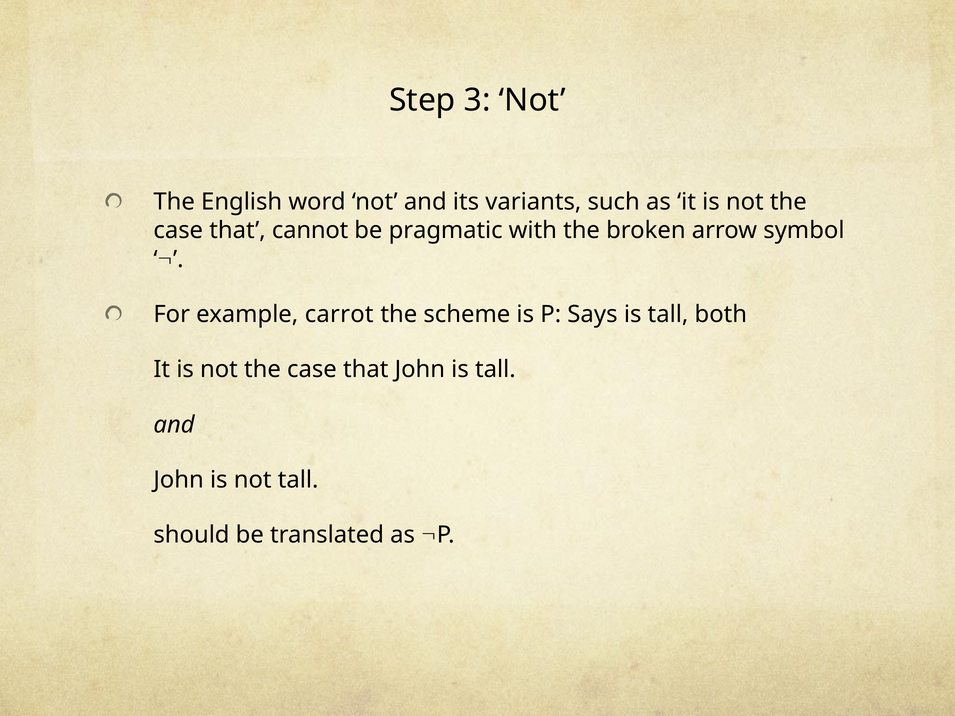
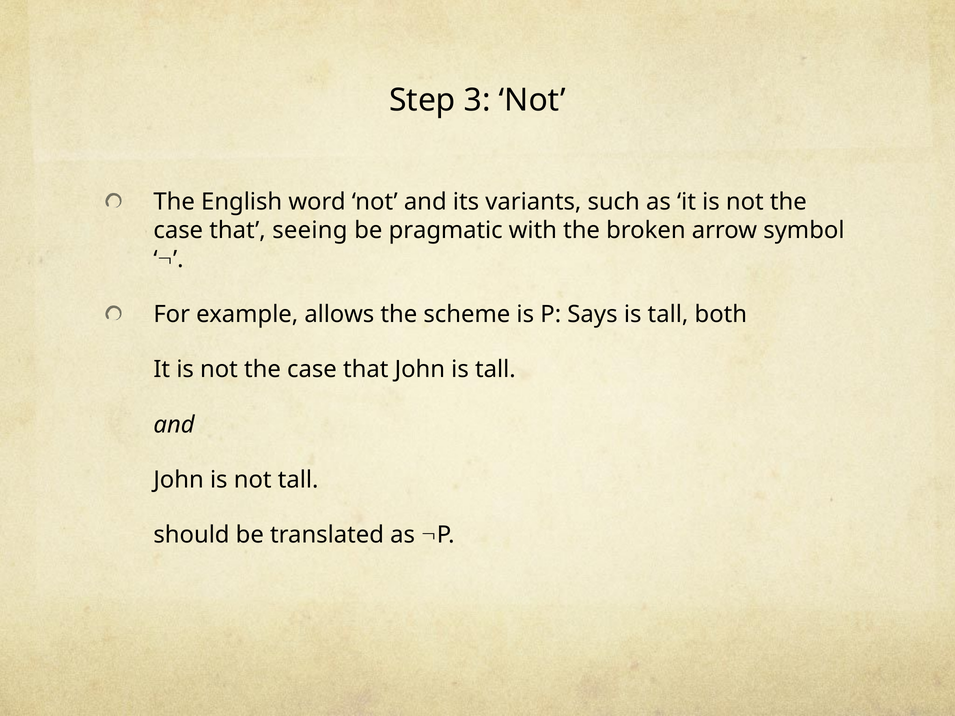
cannot: cannot -> seeing
carrot: carrot -> allows
